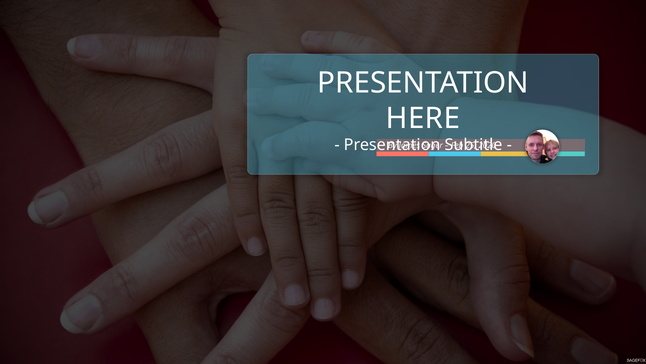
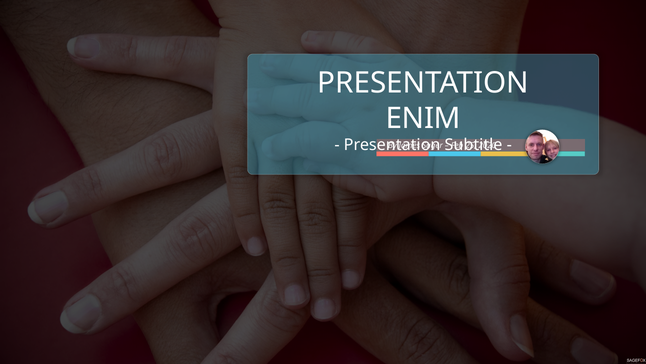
HERE: HERE -> ENIM
